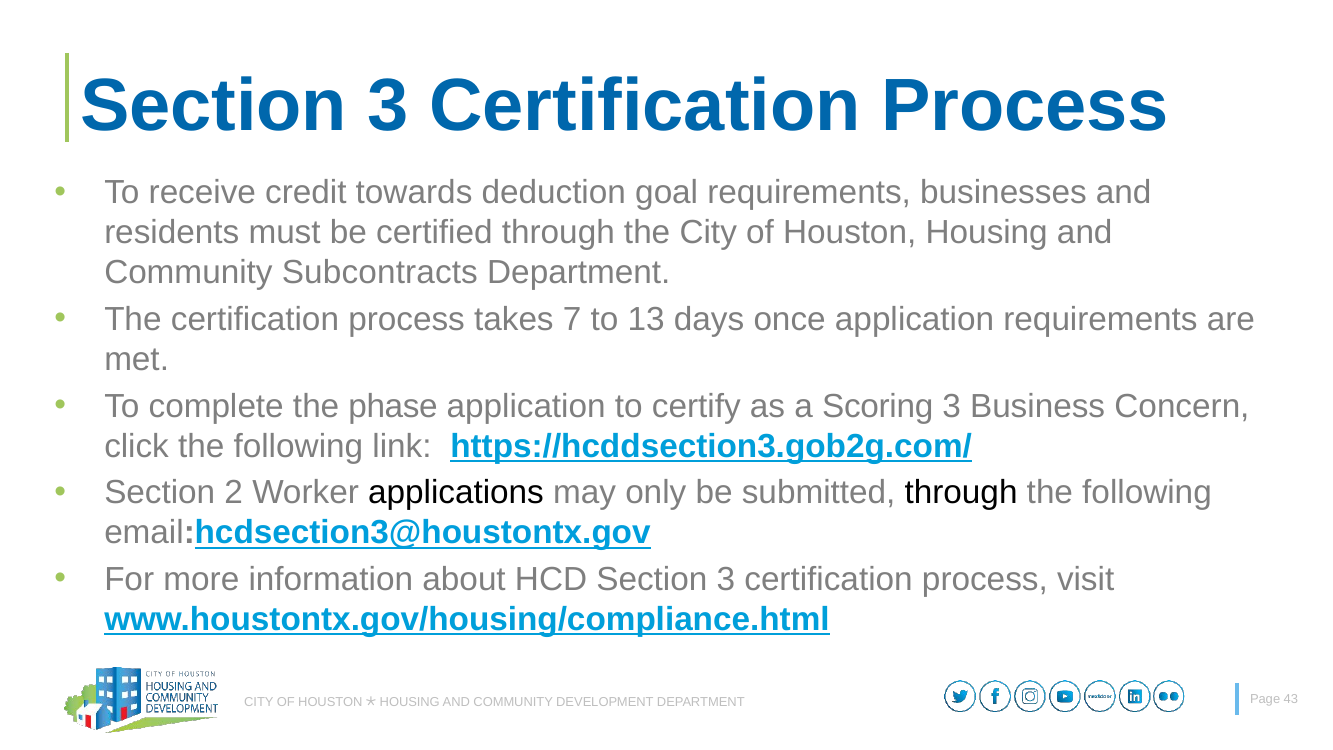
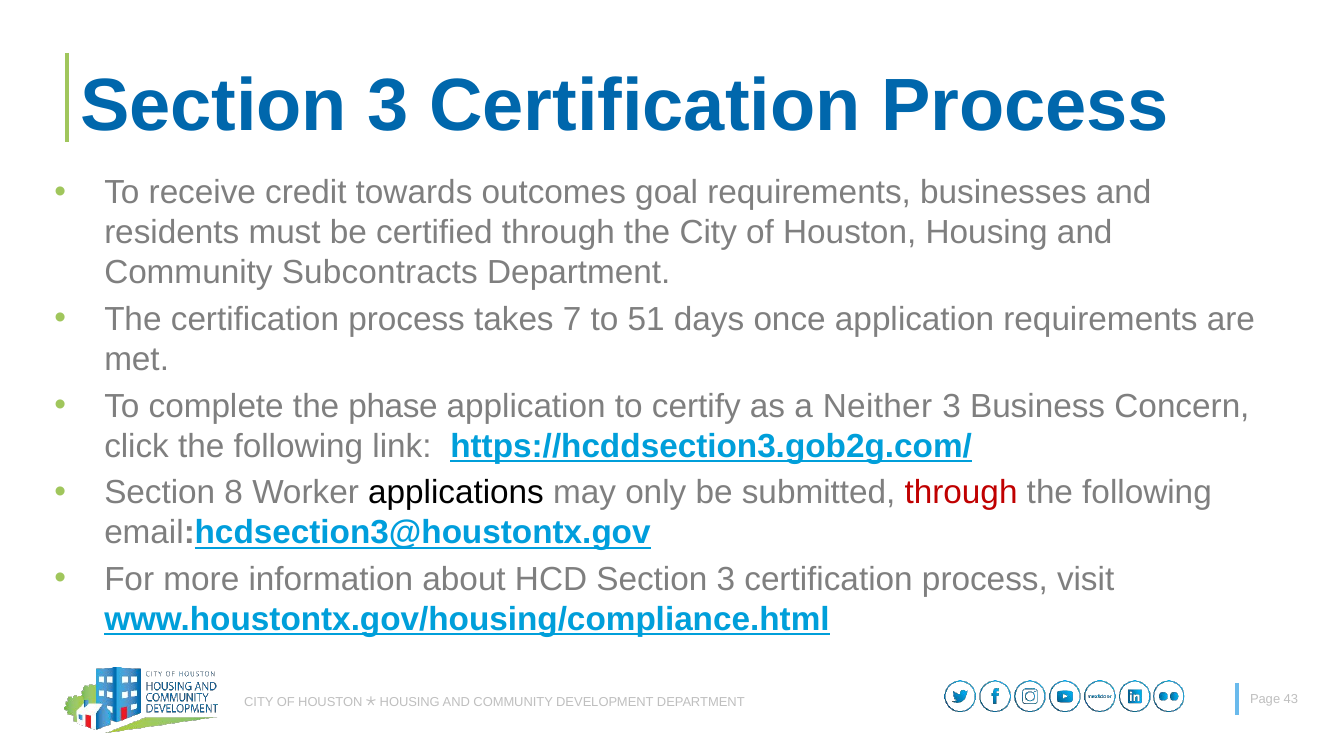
deduction: deduction -> outcomes
13: 13 -> 51
Scoring: Scoring -> Neither
2: 2 -> 8
through at (961, 493) colour: black -> red
